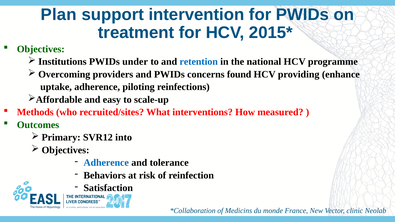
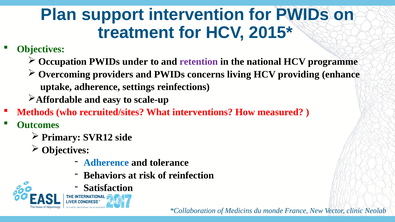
Institutions: Institutions -> Occupation
retention colour: blue -> purple
found: found -> living
piloting: piloting -> settings
into: into -> side
